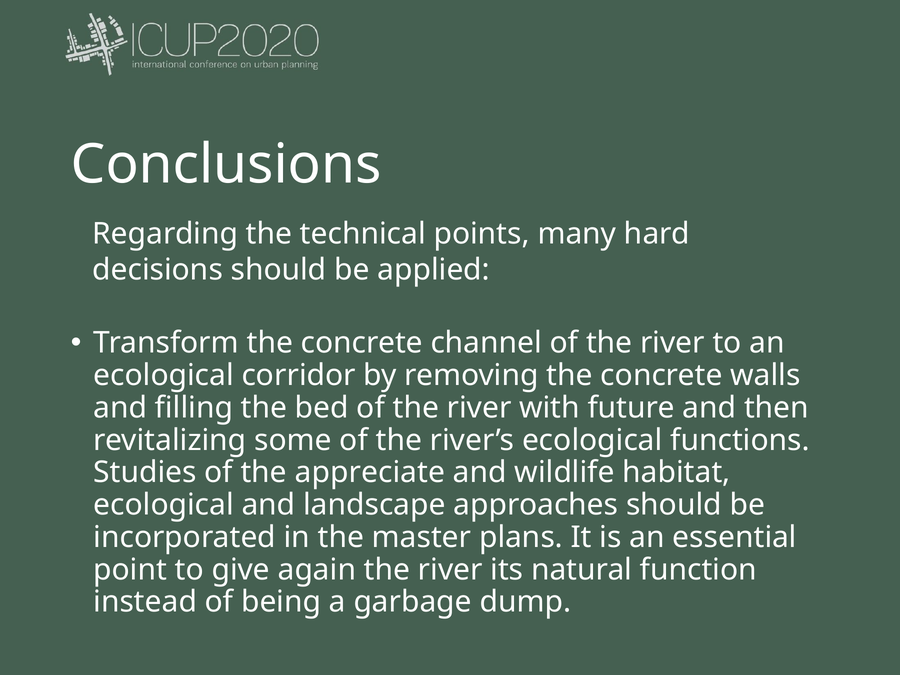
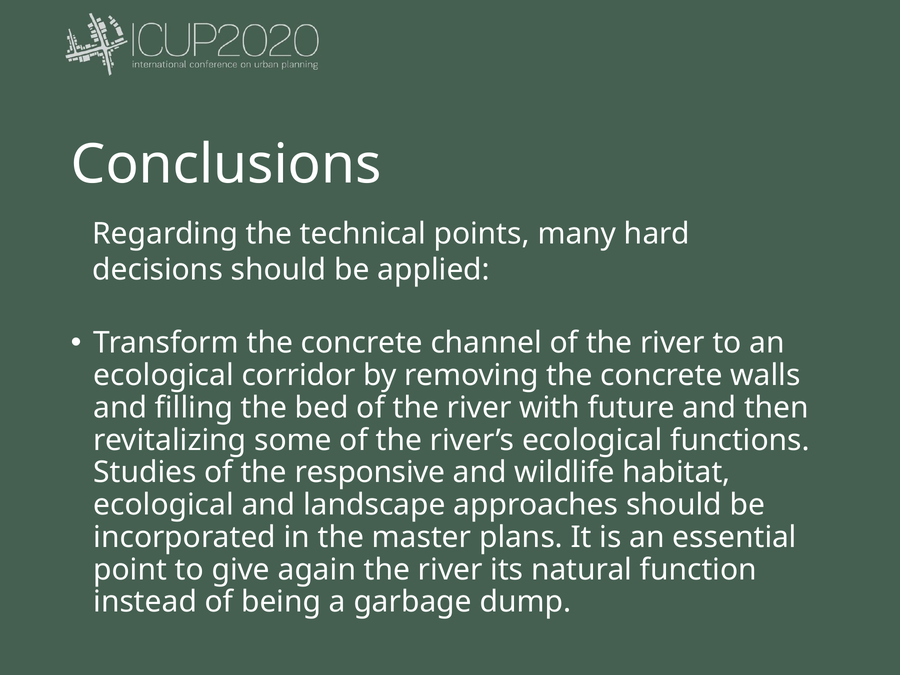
appreciate: appreciate -> responsive
